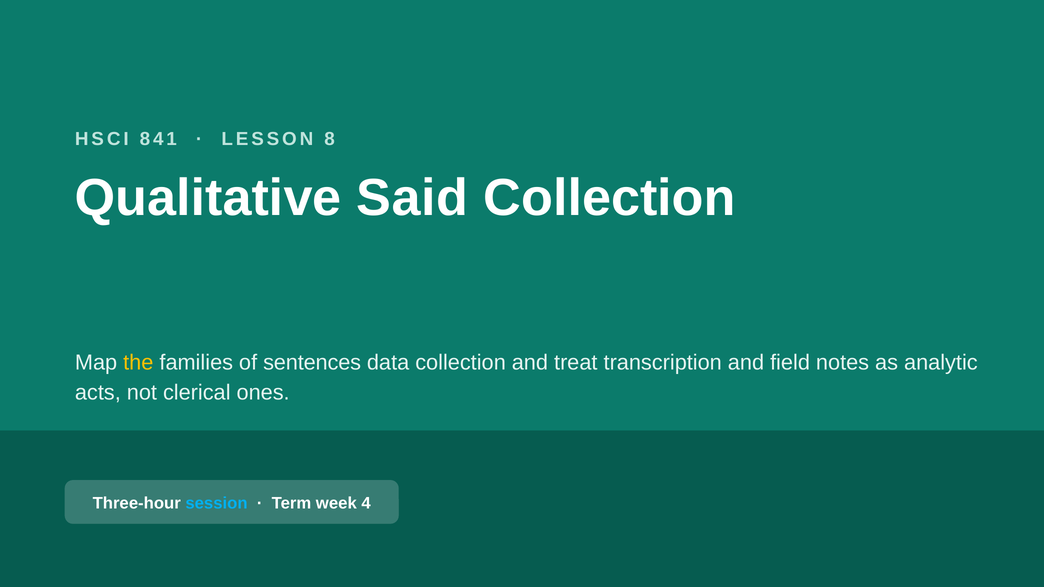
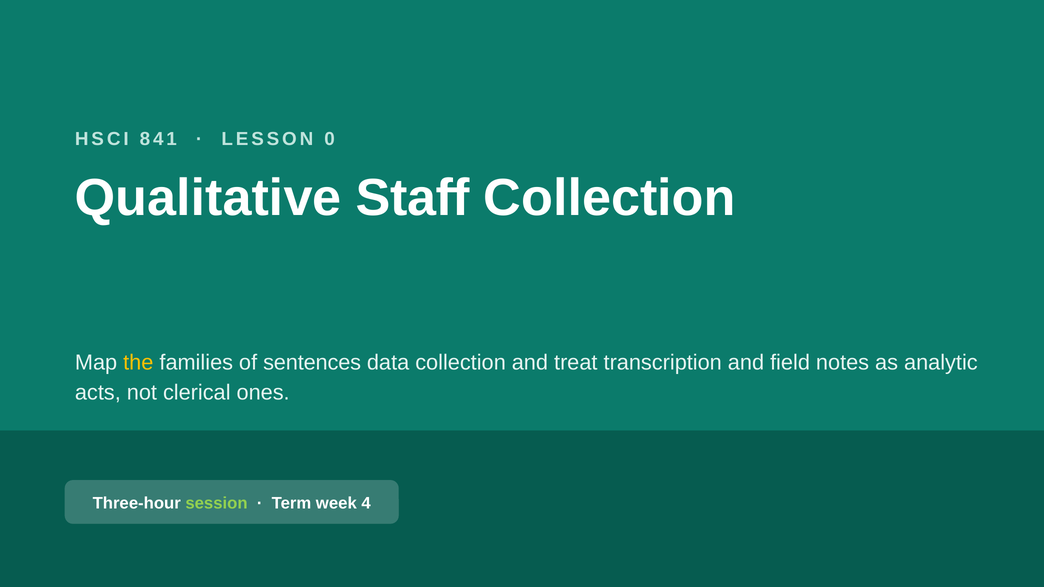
8: 8 -> 0
Said: Said -> Staff
session colour: light blue -> light green
